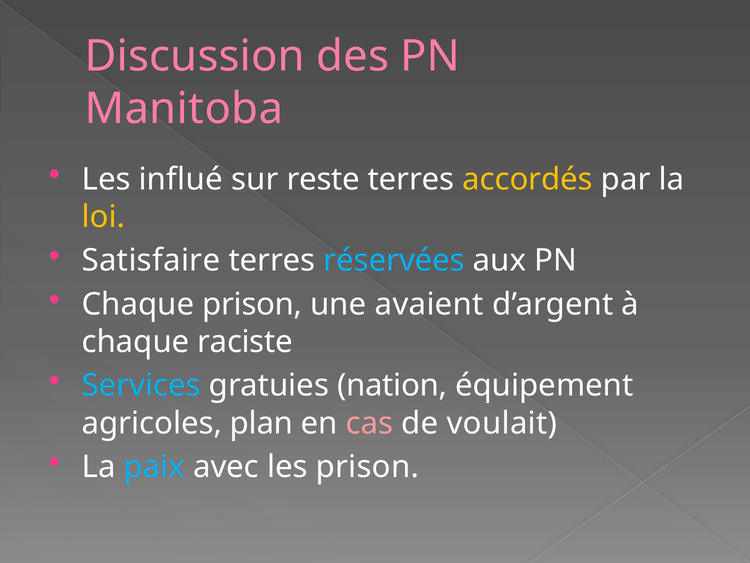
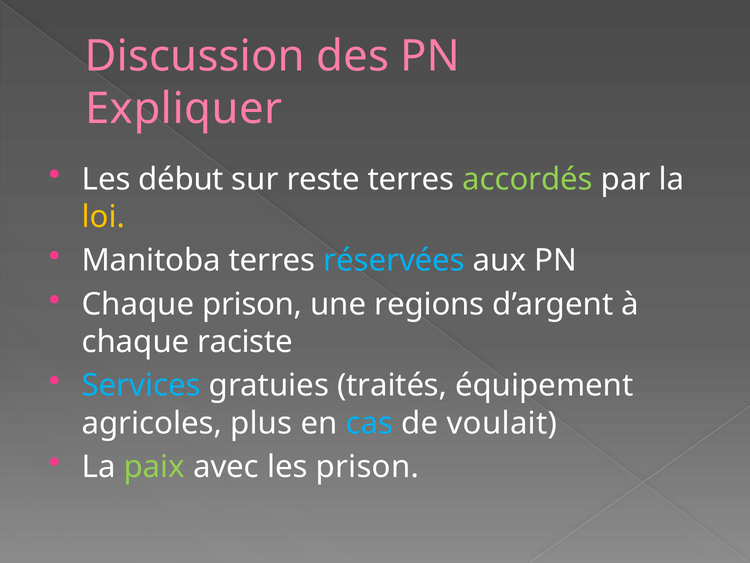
Manitoba: Manitoba -> Expliquer
influé: influé -> début
accordés colour: yellow -> light green
Satisfaire: Satisfaire -> Manitoba
avaient: avaient -> regions
nation: nation -> traités
plan: plan -> plus
cas colour: pink -> light blue
paix colour: light blue -> light green
